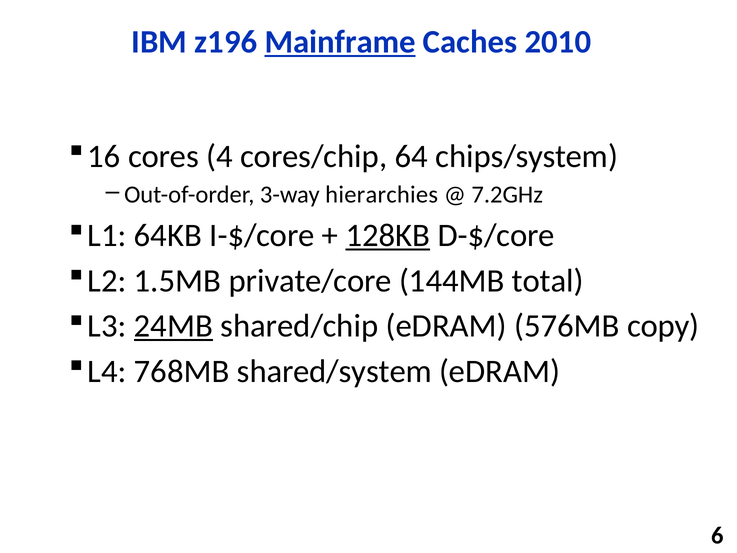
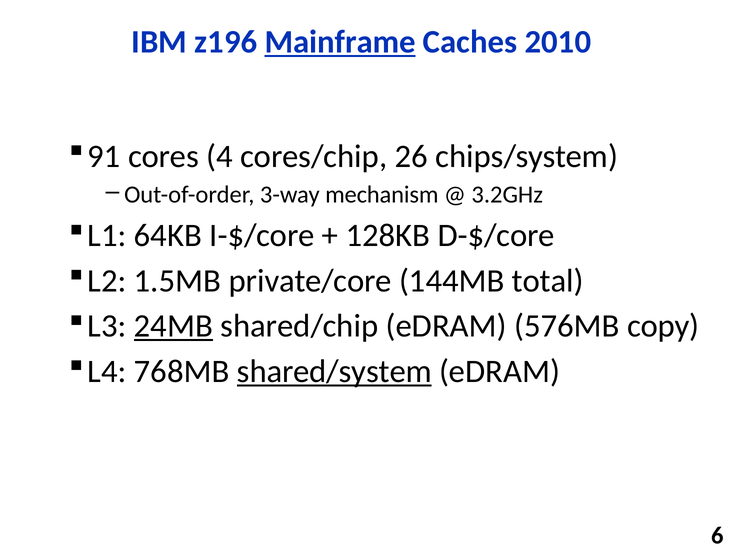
16: 16 -> 91
64: 64 -> 26
hierarchies: hierarchies -> mechanism
7.2GHz: 7.2GHz -> 3.2GHz
128KB underline: present -> none
shared/system underline: none -> present
